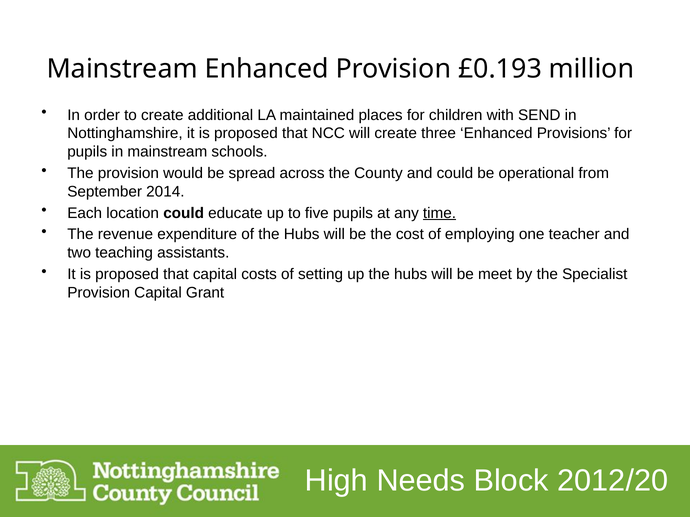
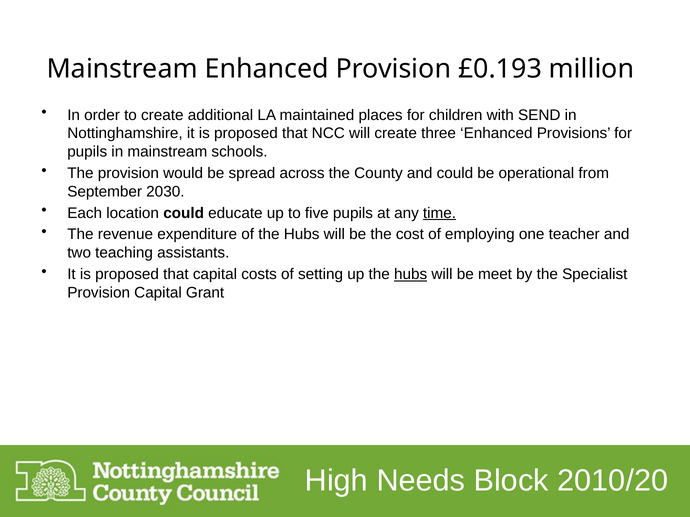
2014: 2014 -> 2030
hubs at (411, 274) underline: none -> present
2012/20: 2012/20 -> 2010/20
